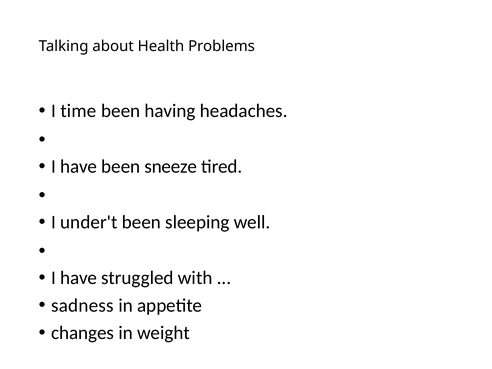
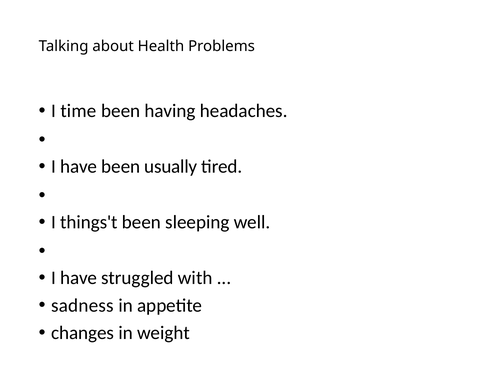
sneeze: sneeze -> usually
under't: under't -> things't
